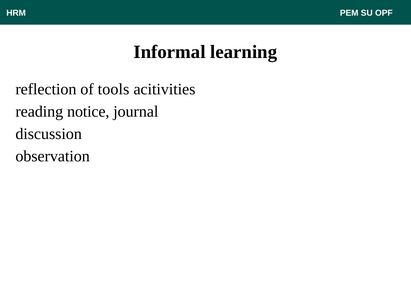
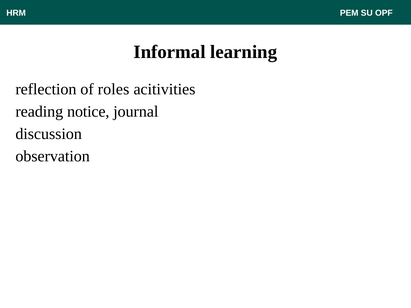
tools: tools -> roles
